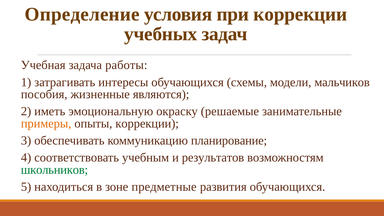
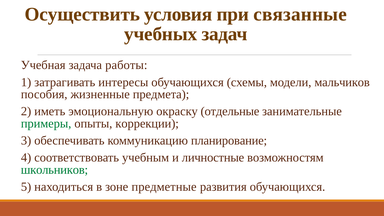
Определение: Определение -> Осуществить
при коррекции: коррекции -> связанные
являются: являются -> предмета
решаемые: решаемые -> отдельные
примеры colour: orange -> green
результатов: результатов -> личностные
